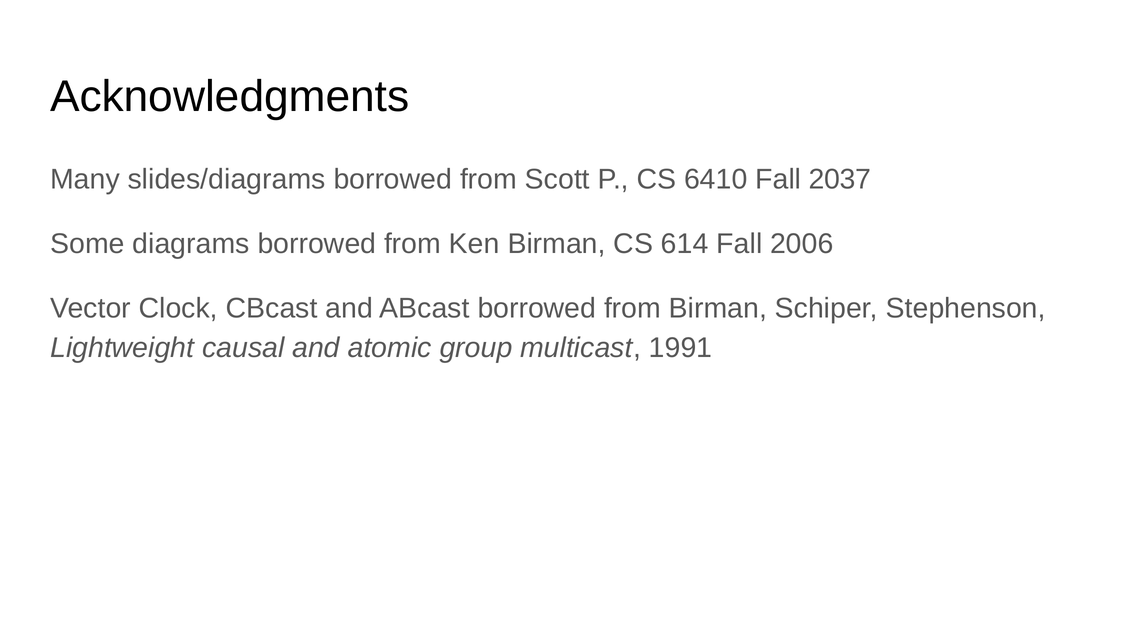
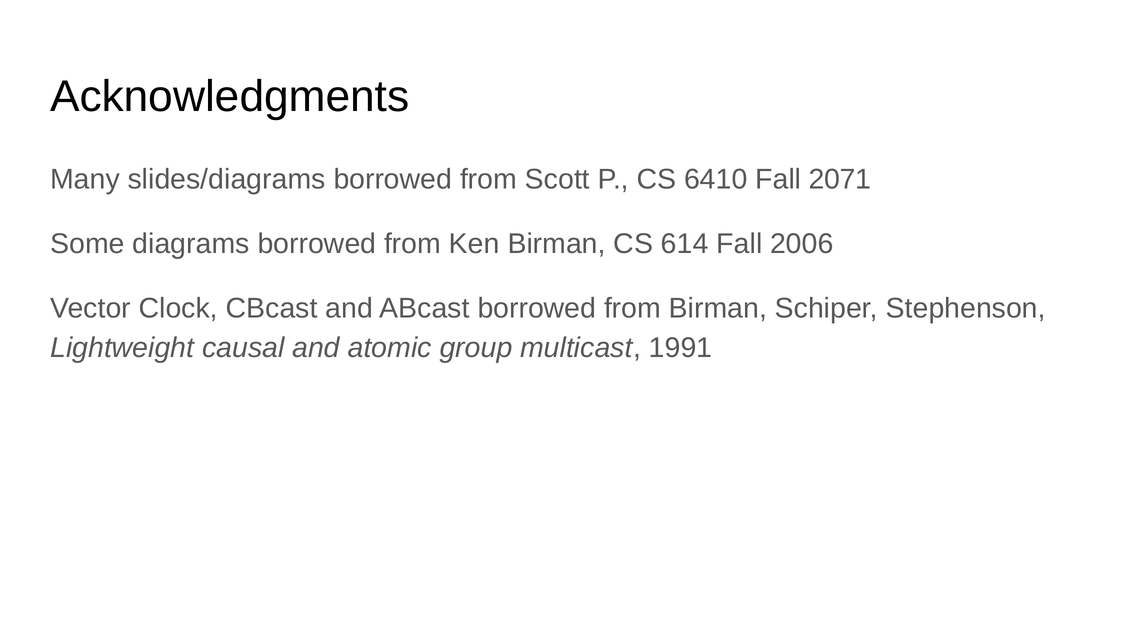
2037: 2037 -> 2071
